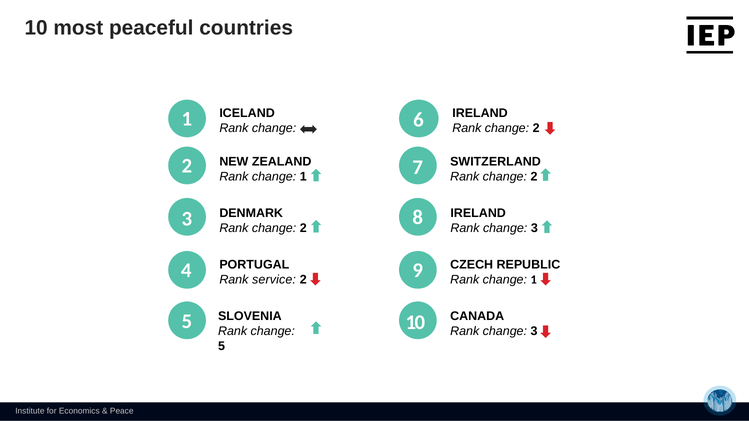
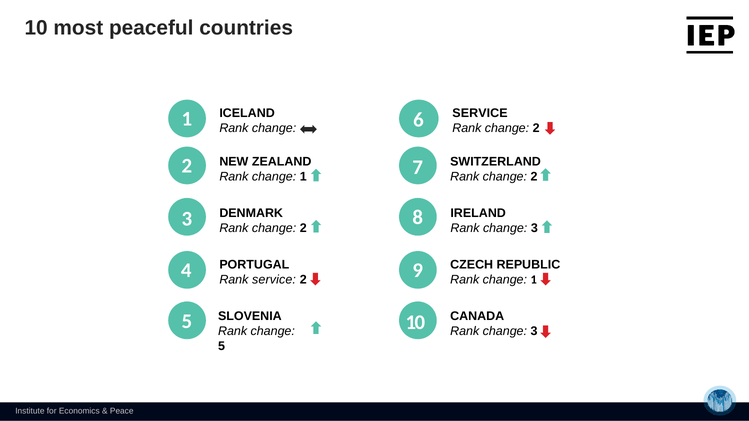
IRELAND at (480, 113): IRELAND -> SERVICE
